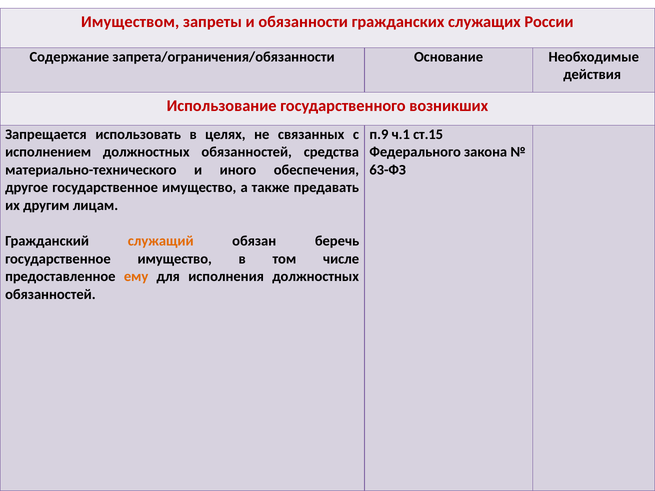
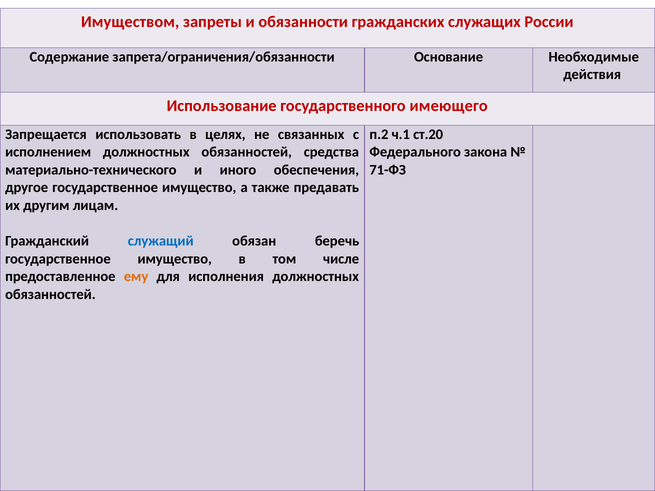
возникших: возникших -> имеющего
п.9: п.9 -> п.2
ст.15: ст.15 -> ст.20
63-ФЗ: 63-ФЗ -> 71-ФЗ
служащий colour: orange -> blue
